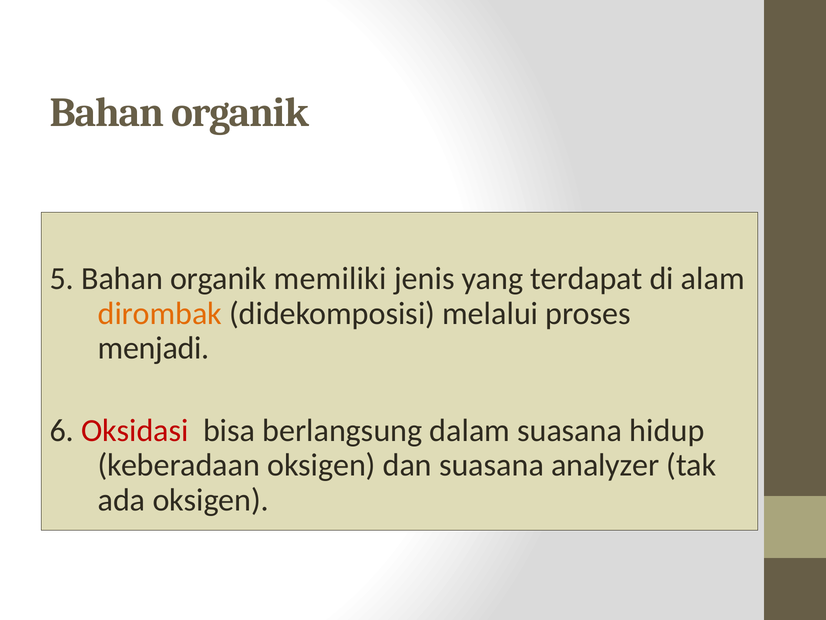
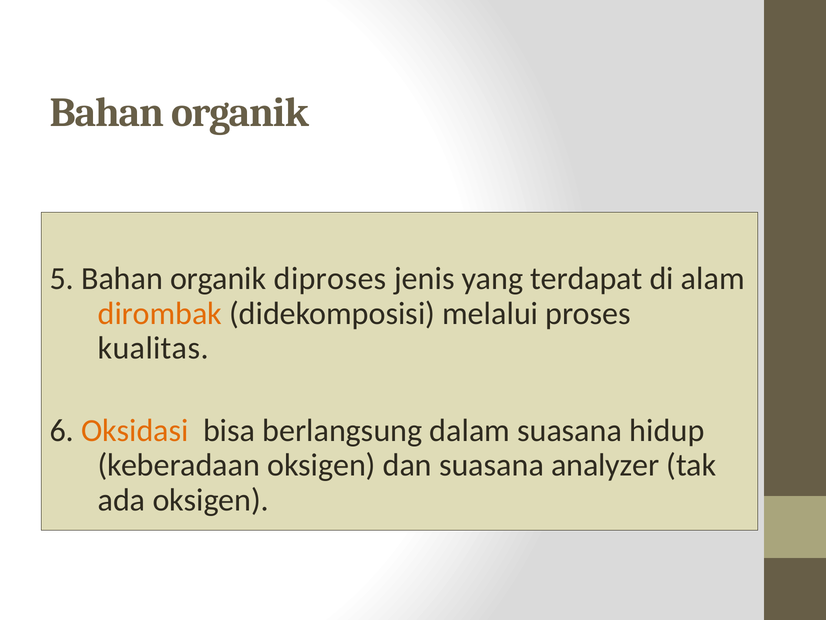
memiliki: memiliki -> diproses
menjadi: menjadi -> kualitas
Oksidasi colour: red -> orange
